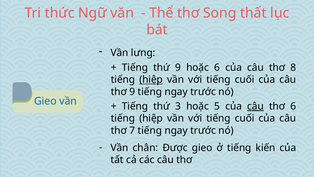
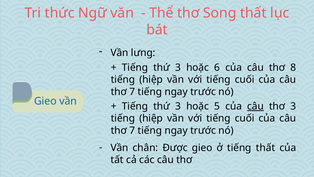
9 at (178, 67): 9 -> 3
hiệp at (151, 79) underline: present -> none
9 at (132, 91): 9 -> 7
thơ 6: 6 -> 3
tiếng kiến: kiến -> thất
